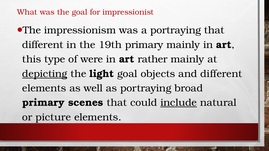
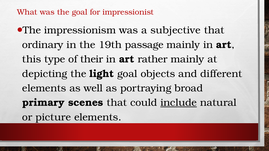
a portraying: portraying -> subjective
different at (43, 45): different -> ordinary
19th primary: primary -> passage
were: were -> their
depicting underline: present -> none
